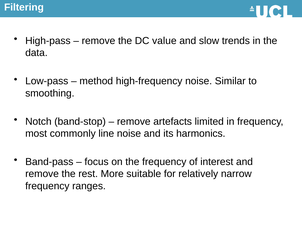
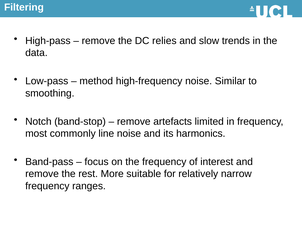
value: value -> relies
